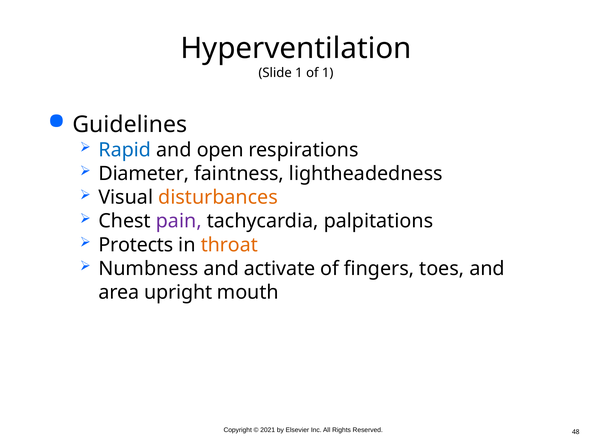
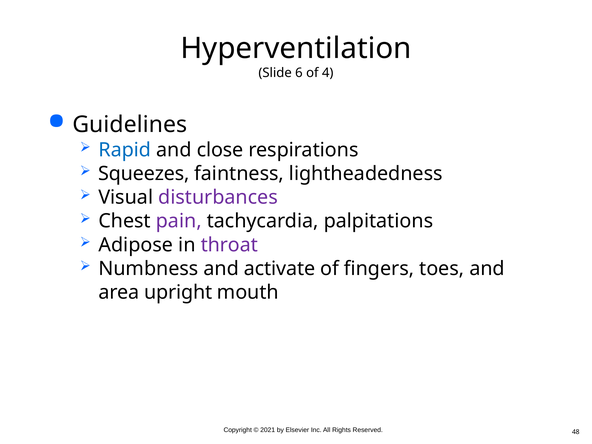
Slide 1: 1 -> 6
of 1: 1 -> 4
open: open -> close
Diameter: Diameter -> Squeezes
disturbances colour: orange -> purple
Protects: Protects -> Adipose
throat colour: orange -> purple
